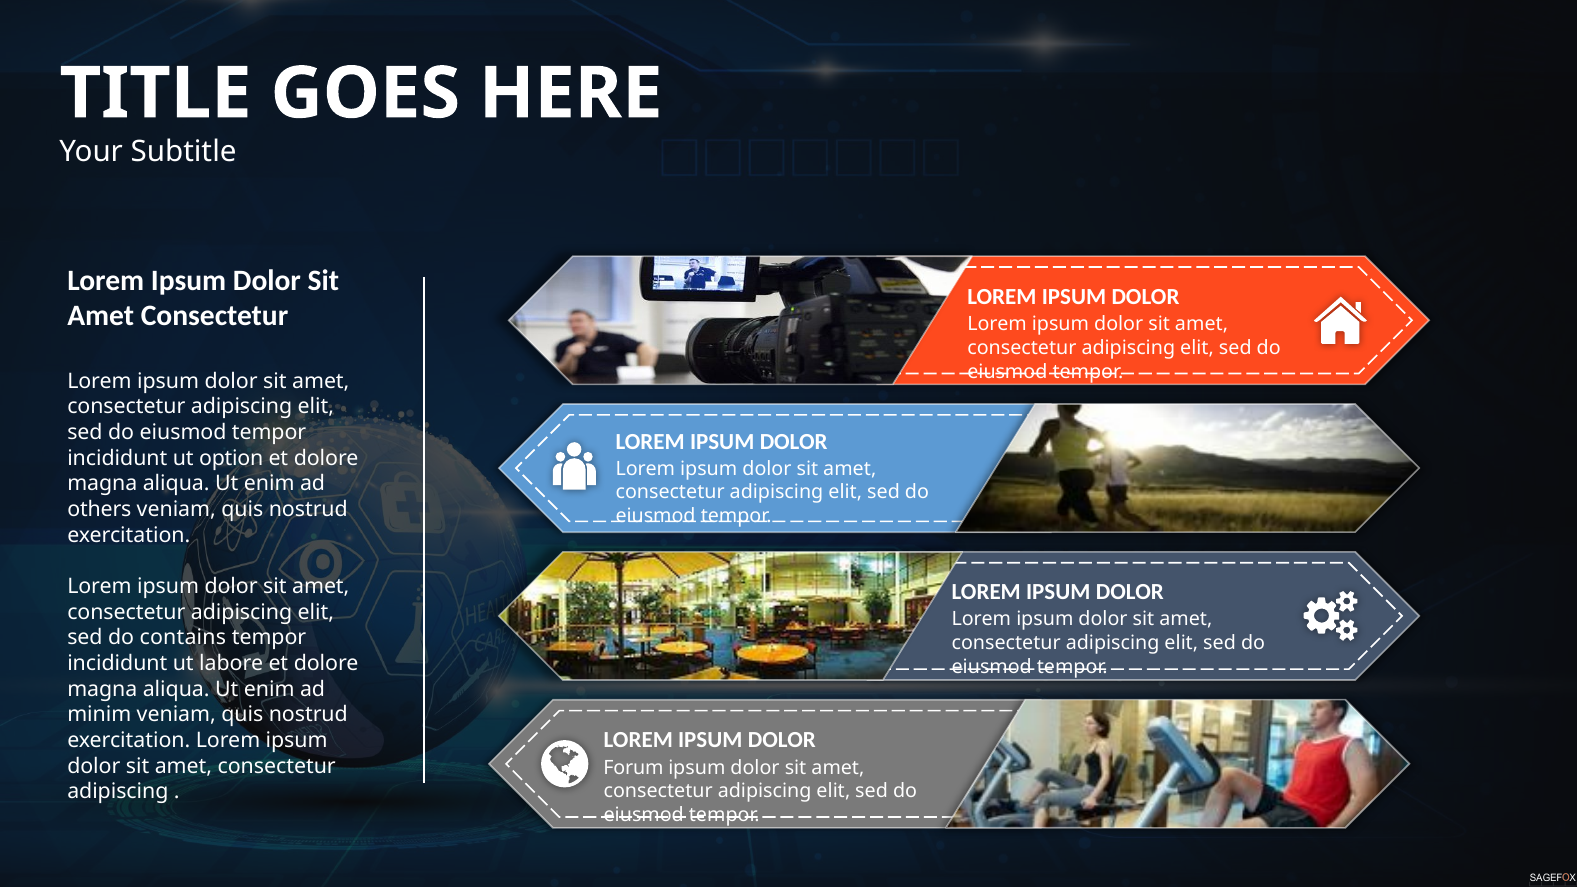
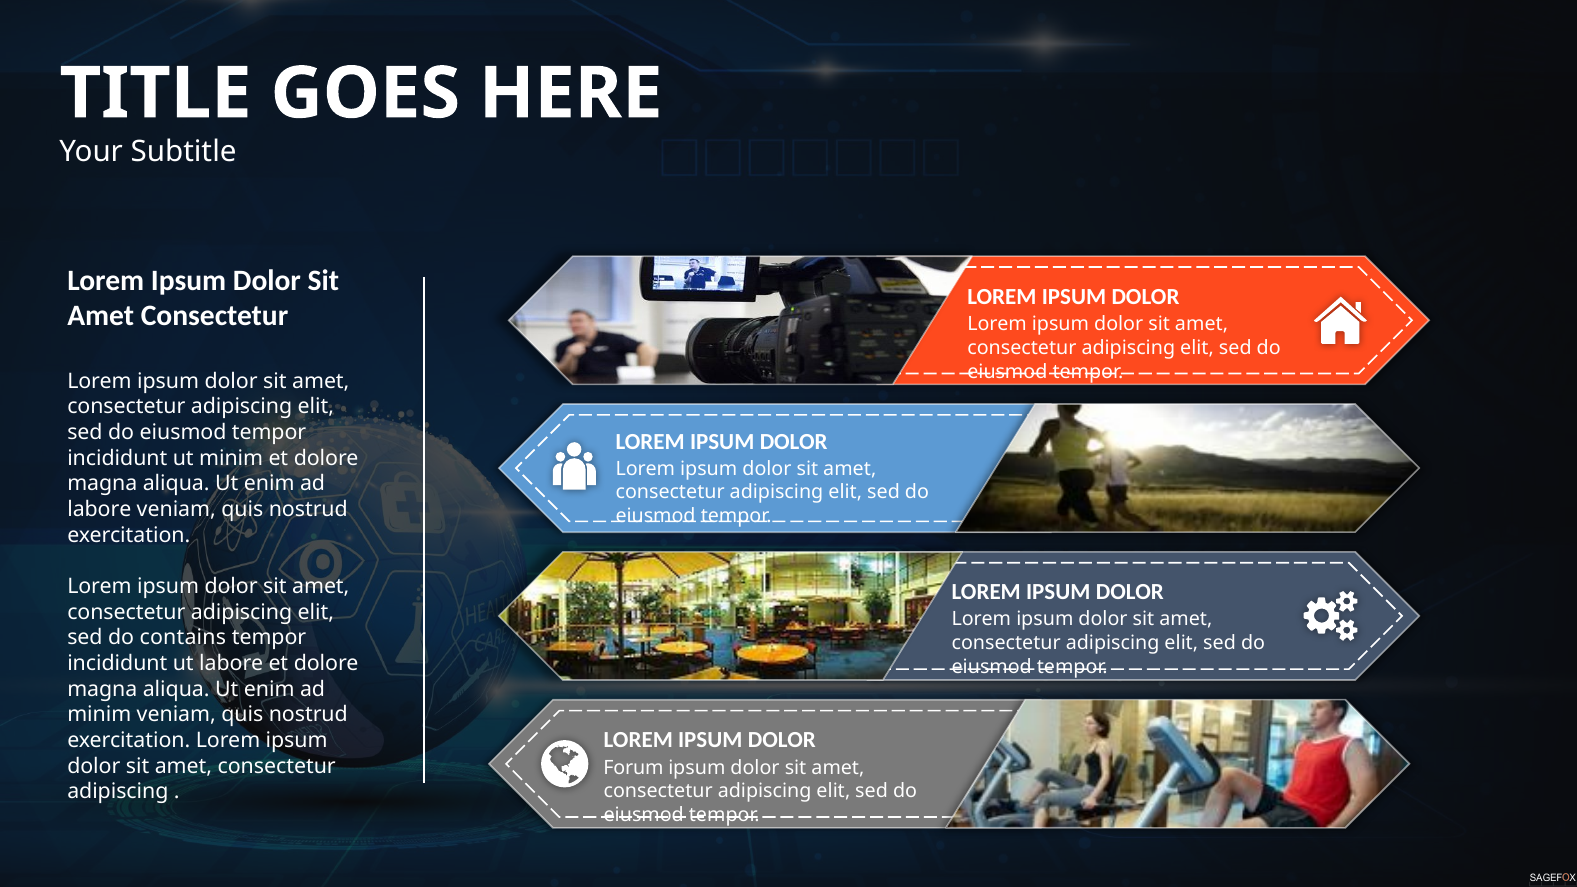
ut option: option -> minim
others at (99, 510): others -> labore
